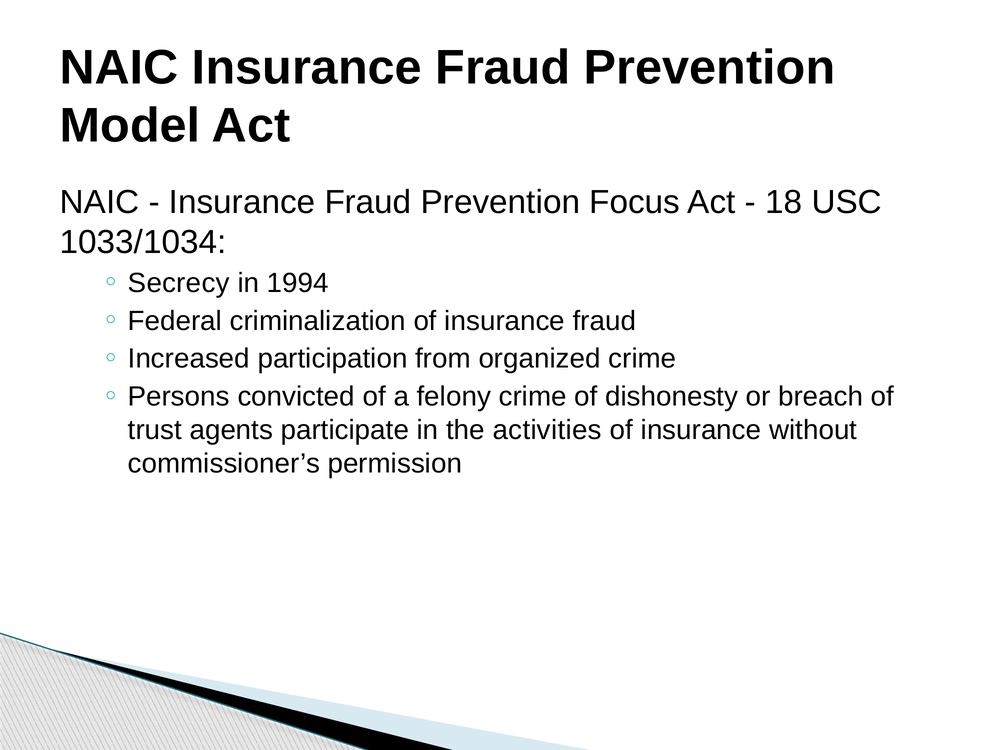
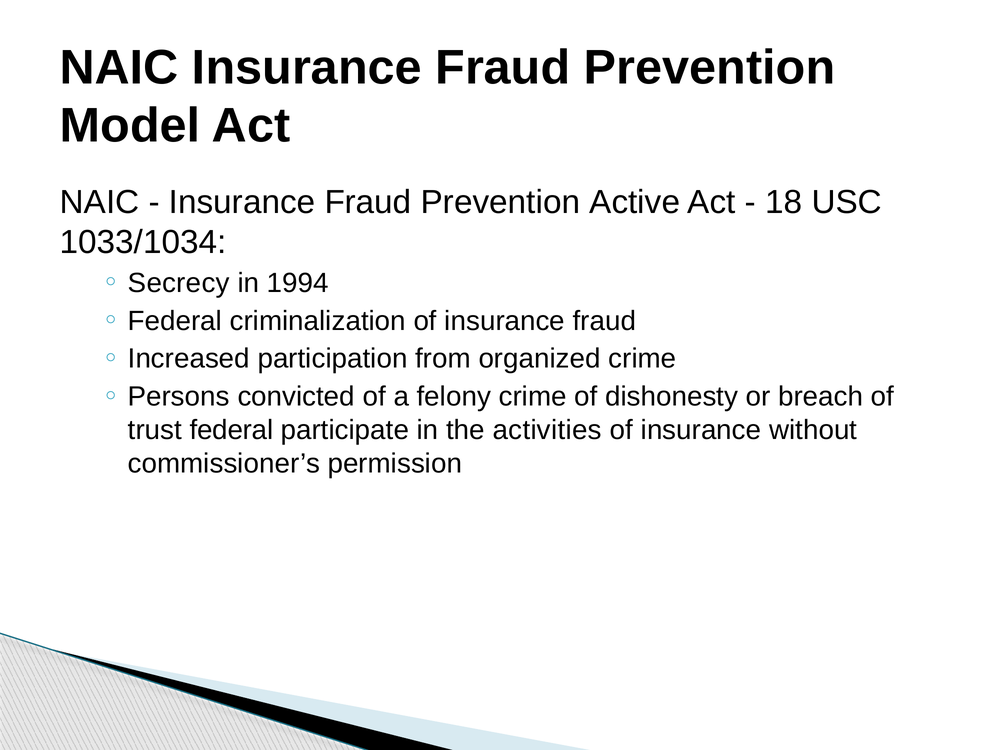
Focus: Focus -> Active
trust agents: agents -> federal
